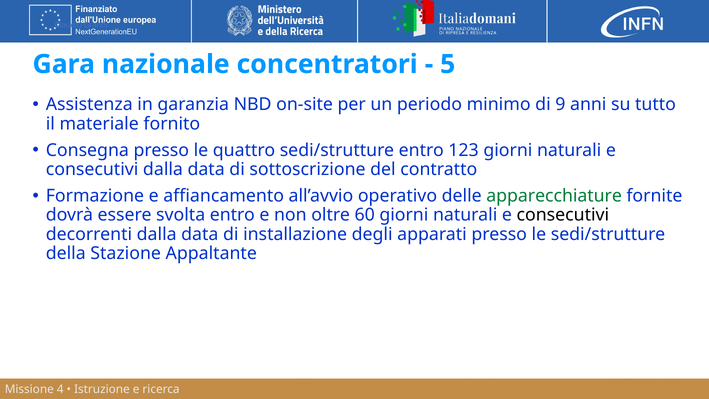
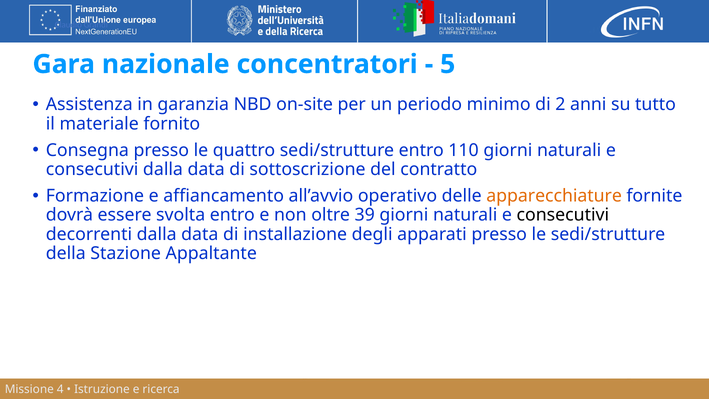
9: 9 -> 2
123: 123 -> 110
apparecchiature colour: green -> orange
60: 60 -> 39
